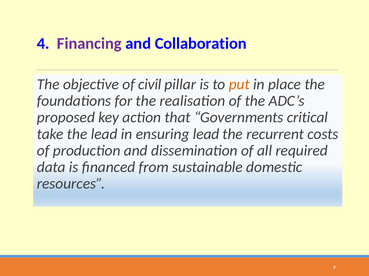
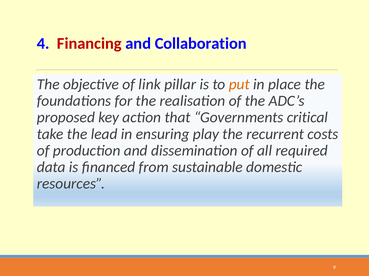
Financing colour: purple -> red
civil: civil -> link
ensuring lead: lead -> play
